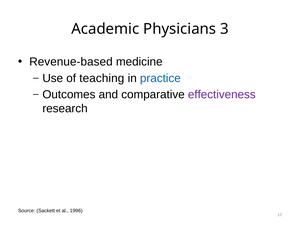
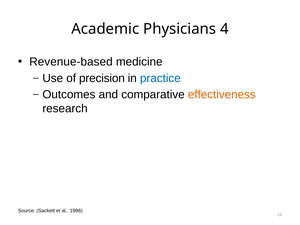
3: 3 -> 4
teaching: teaching -> precision
effectiveness colour: purple -> orange
